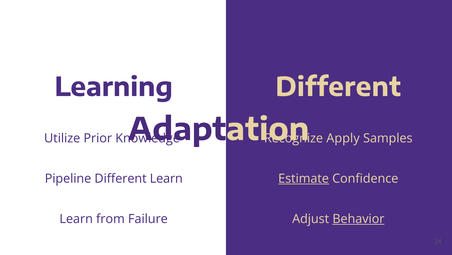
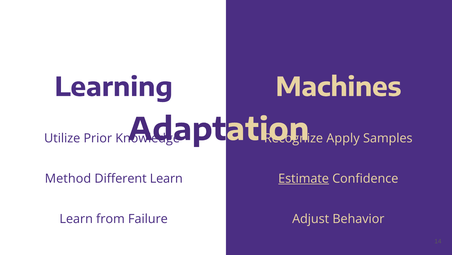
Different at (338, 87): Different -> Machines
Pipeline: Pipeline -> Method
Behavior underline: present -> none
